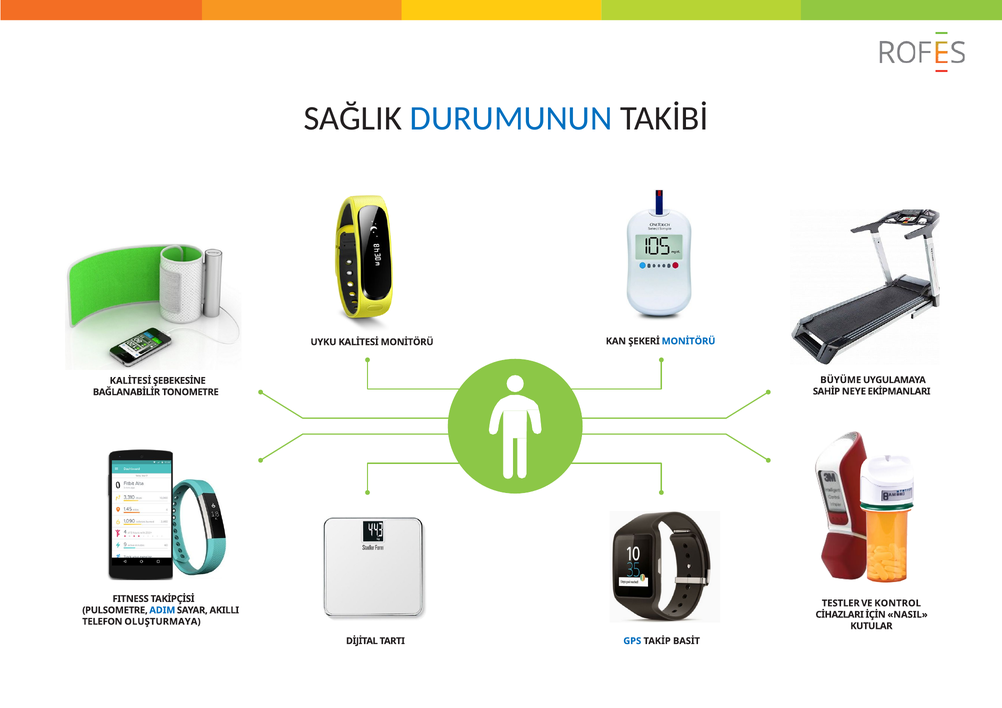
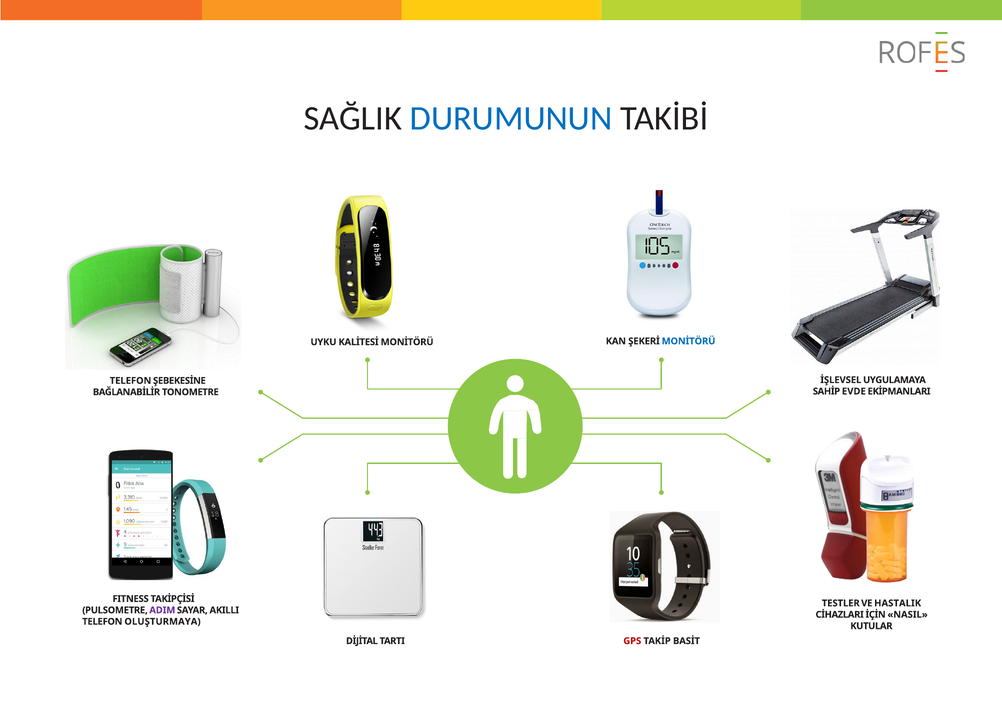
BÜYÜME: BÜYÜME -> İŞLEVSEL
KALİTESİ at (130, 381): KALİTESİ -> TELEFON
NEYE: NEYE -> EVDE
KONTROL: KONTROL -> HASTALIK
ADIM colour: blue -> purple
GPS colour: blue -> red
